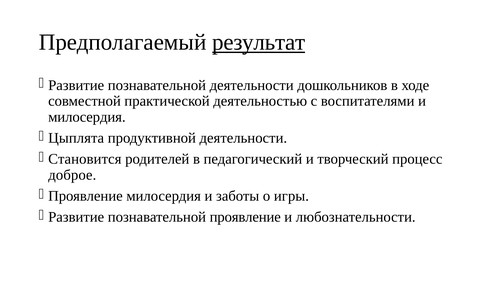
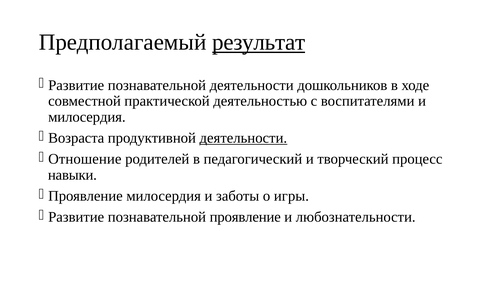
Цыплята: Цыплята -> Возраста
деятельности at (243, 138) underline: none -> present
Становится: Становится -> Отношение
доброе: доброе -> навыки
